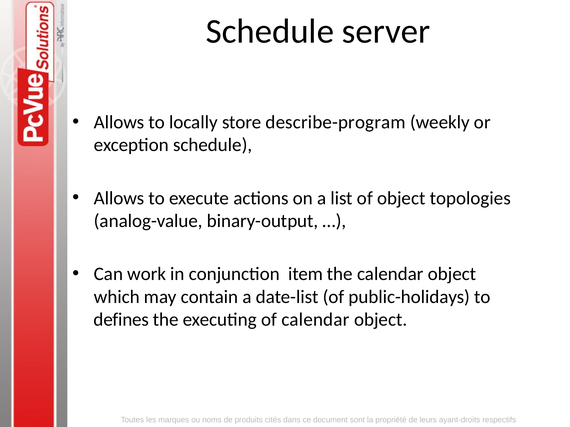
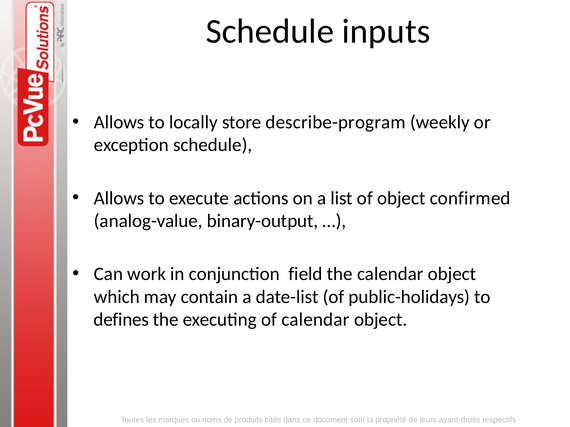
server: server -> inputs
topologies: topologies -> confirmed
item: item -> field
